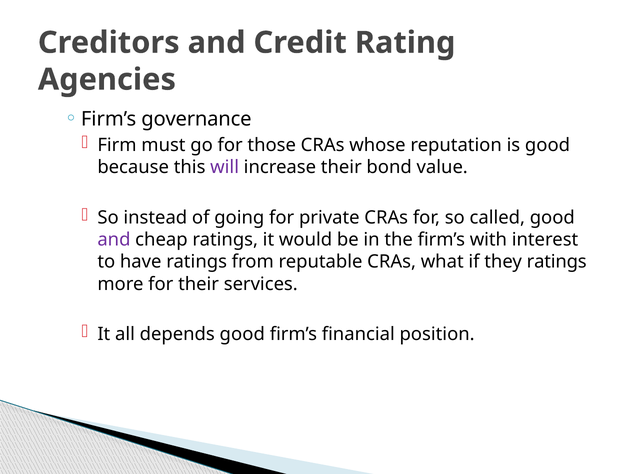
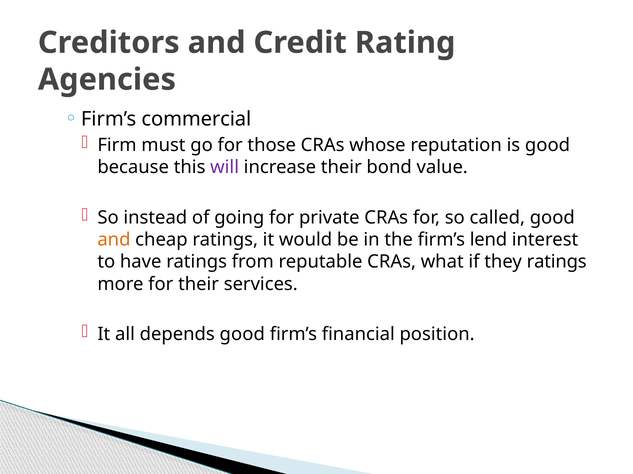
governance: governance -> commercial
and at (114, 240) colour: purple -> orange
with: with -> lend
